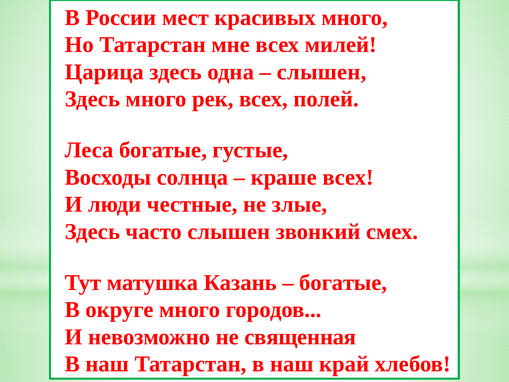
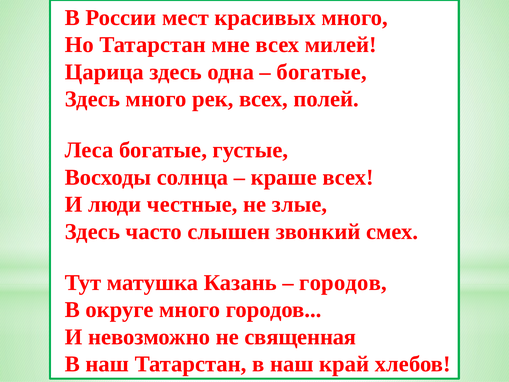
слышен at (322, 72): слышен -> богатые
богатые at (343, 282): богатые -> городов
